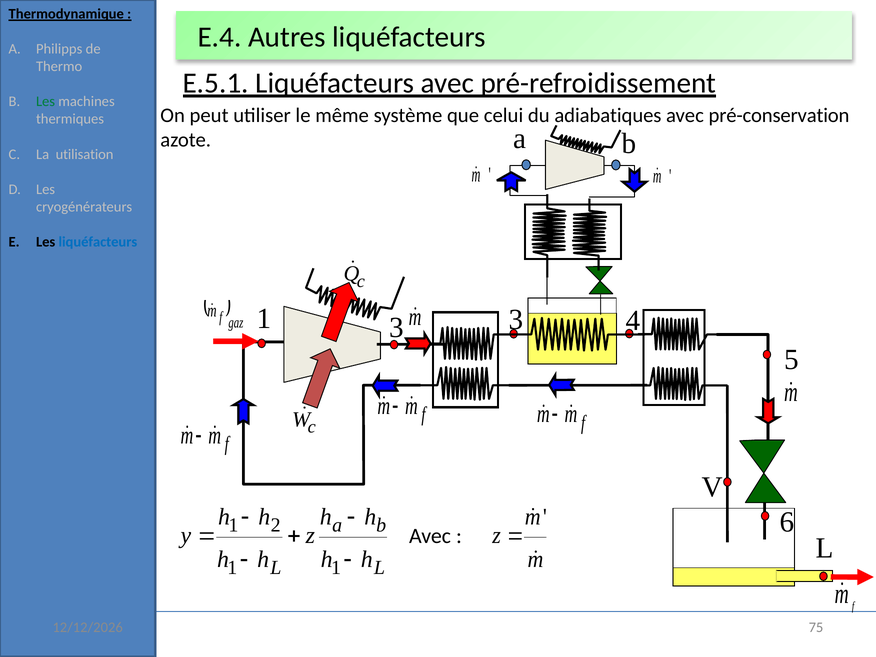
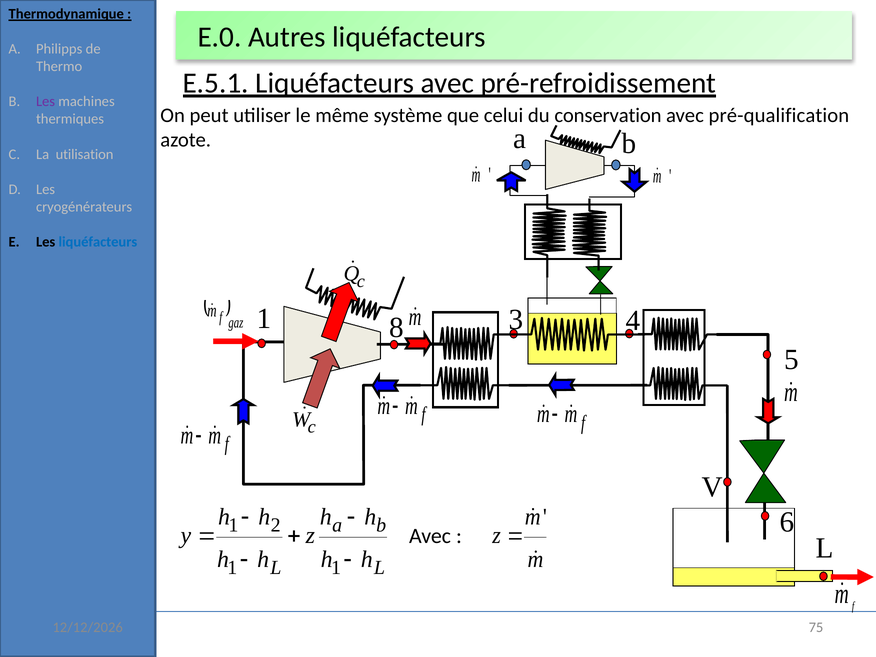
E.4: E.4 -> E.0
Les at (46, 102) colour: green -> purple
adiabatiques: adiabatiques -> conservation
pré-conservation: pré-conservation -> pré-qualification
1 3: 3 -> 8
